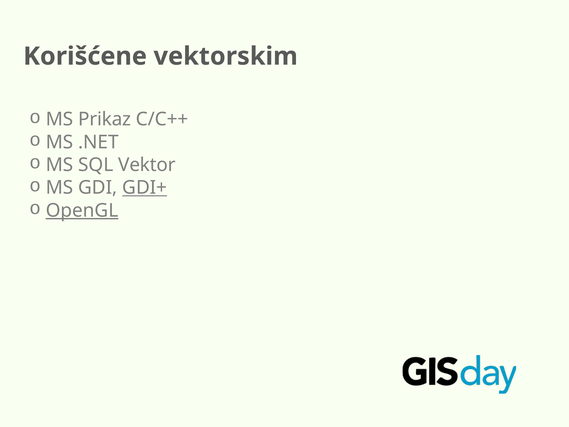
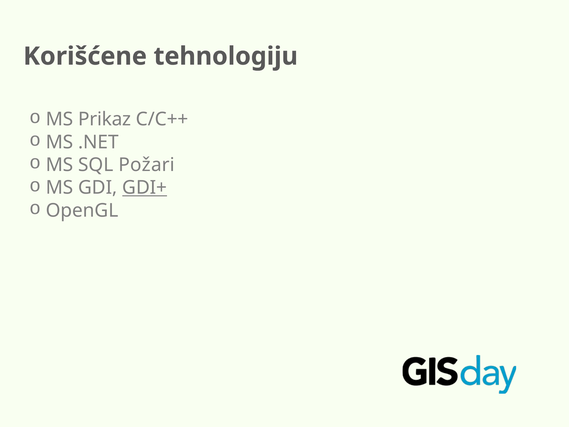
vektorskim: vektorskim -> tehnologiju
Vektor: Vektor -> Požari
OpenGL underline: present -> none
